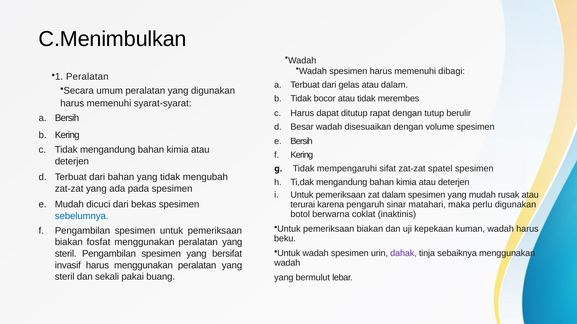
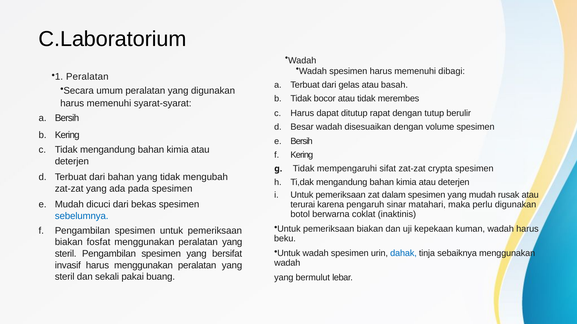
C.Menimbulkan: C.Menimbulkan -> C.Laboratorium
atau dalam: dalam -> basah
spatel: spatel -> crypta
dahak colour: purple -> blue
